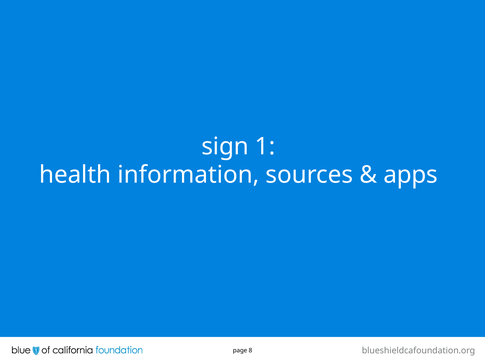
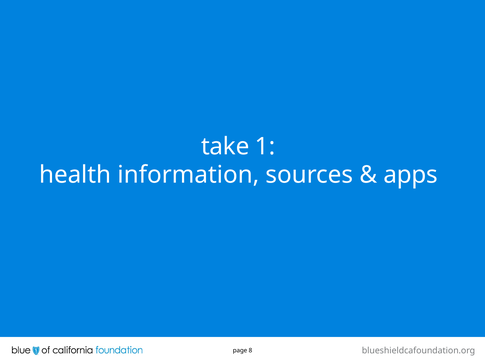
sign: sign -> take
